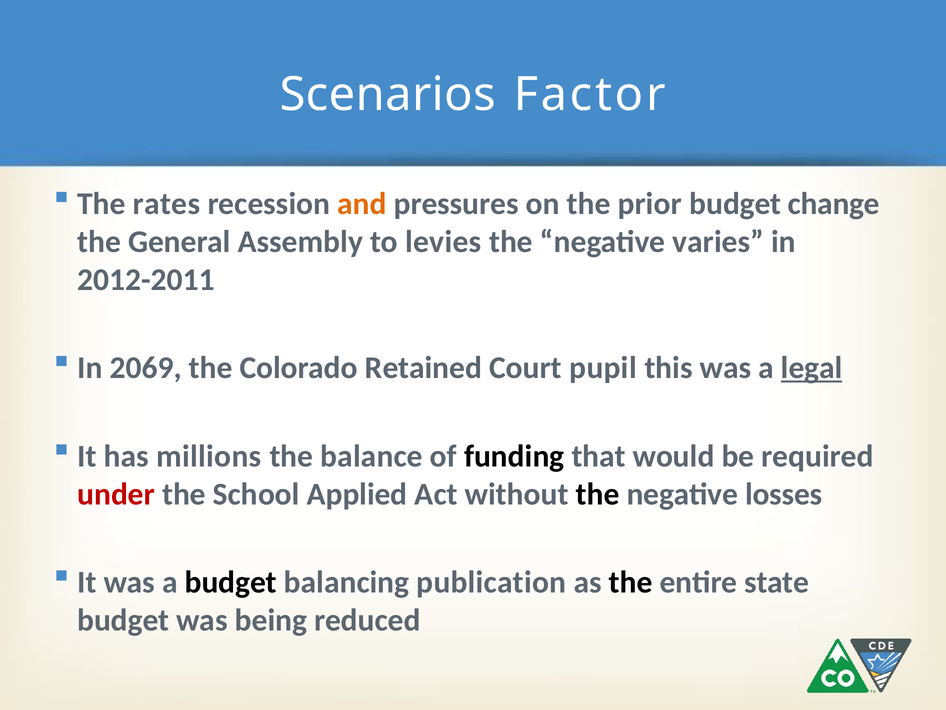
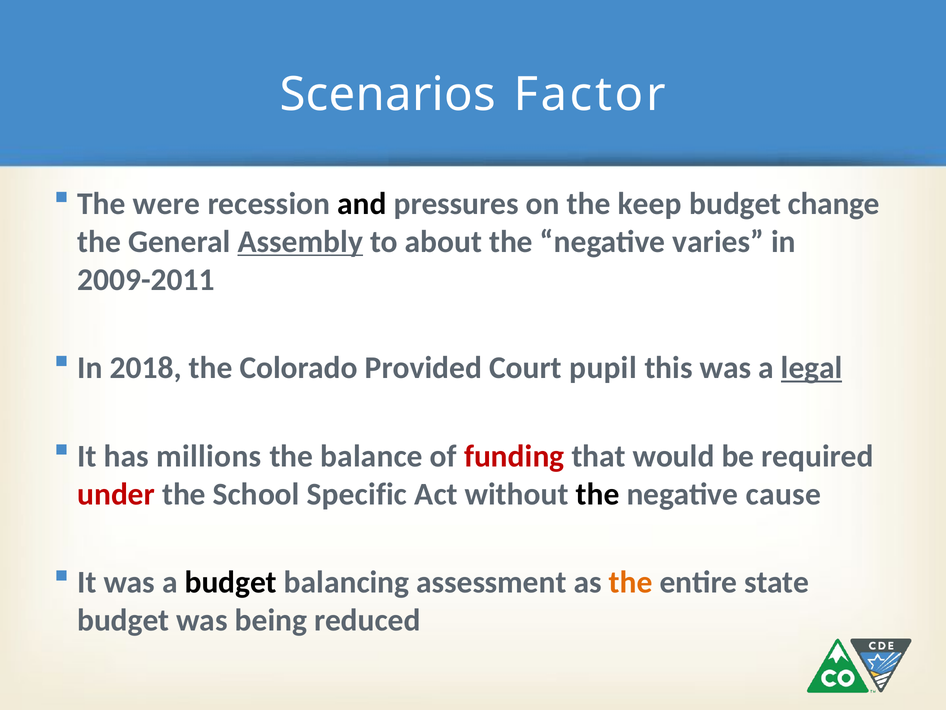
rates: rates -> were
and colour: orange -> black
prior: prior -> keep
Assembly underline: none -> present
levies: levies -> about
2012-2011: 2012-2011 -> 2009-2011
2069: 2069 -> 2018
Retained: Retained -> Provided
funding colour: black -> red
Applied: Applied -> Specific
losses: losses -> cause
publication: publication -> assessment
the at (631, 582) colour: black -> orange
